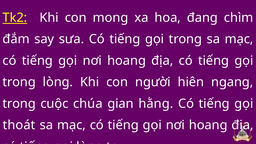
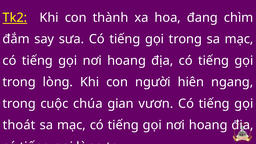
mong: mong -> thành
hằng: hằng -> vươn
